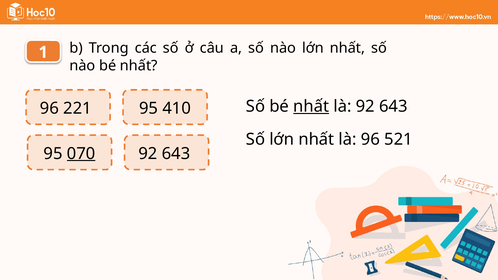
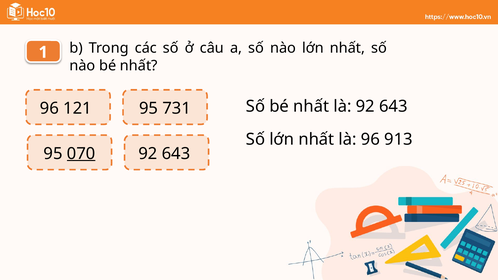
nhất at (311, 106) underline: present -> none
221: 221 -> 121
410: 410 -> 731
521: 521 -> 913
